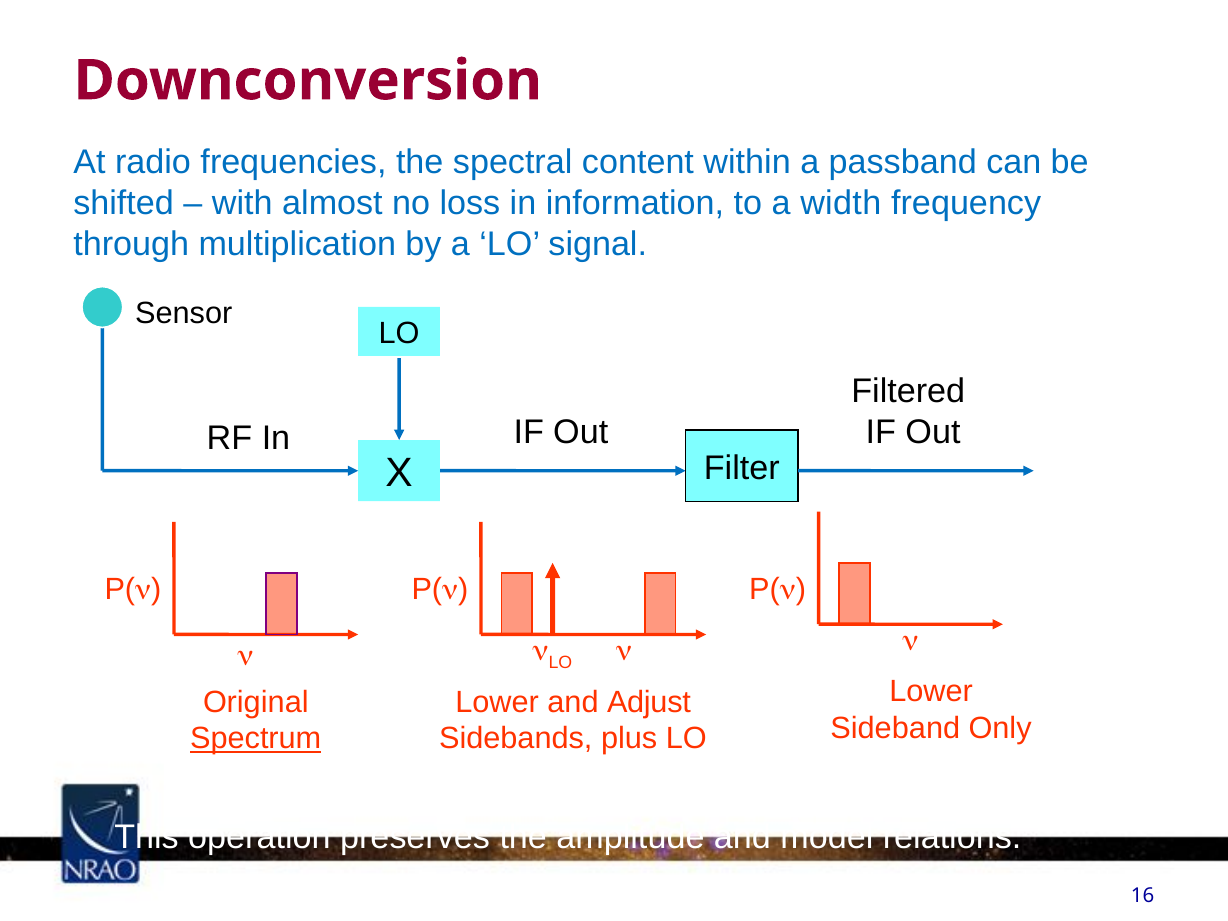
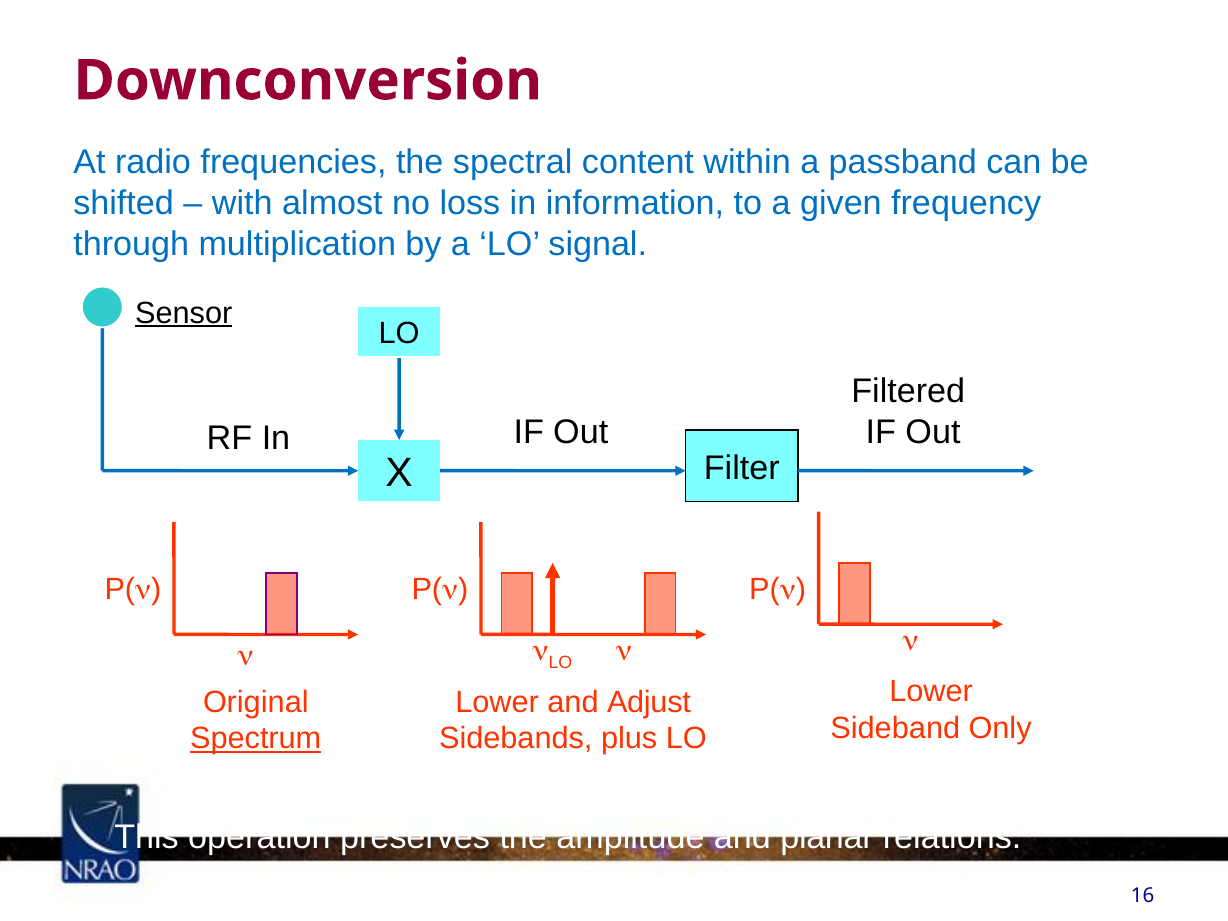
width: width -> given
Sensor underline: none -> present
model: model -> planar
